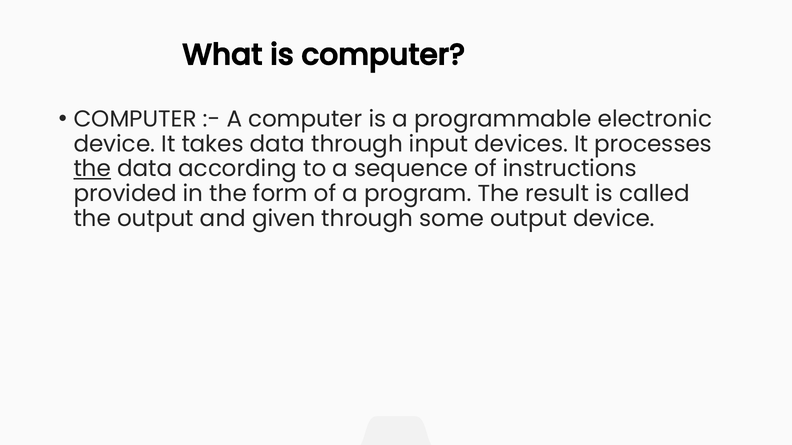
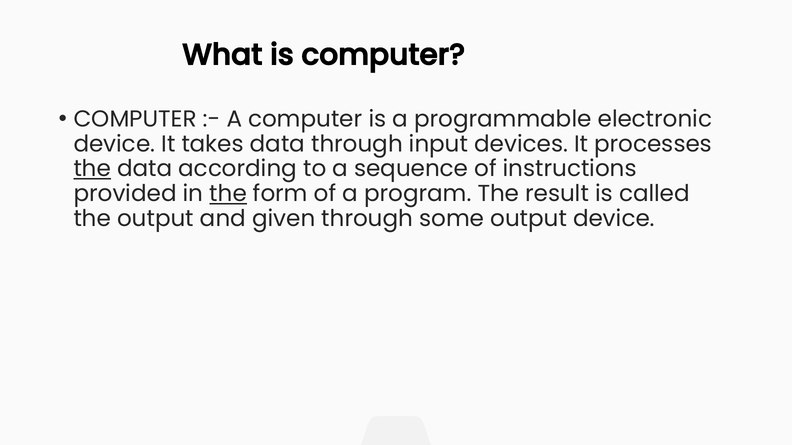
the at (228, 194) underline: none -> present
